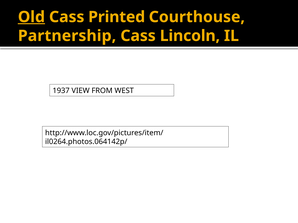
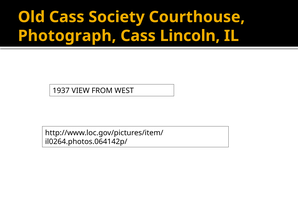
Old underline: present -> none
Printed: Printed -> Society
Partnership: Partnership -> Photograph
